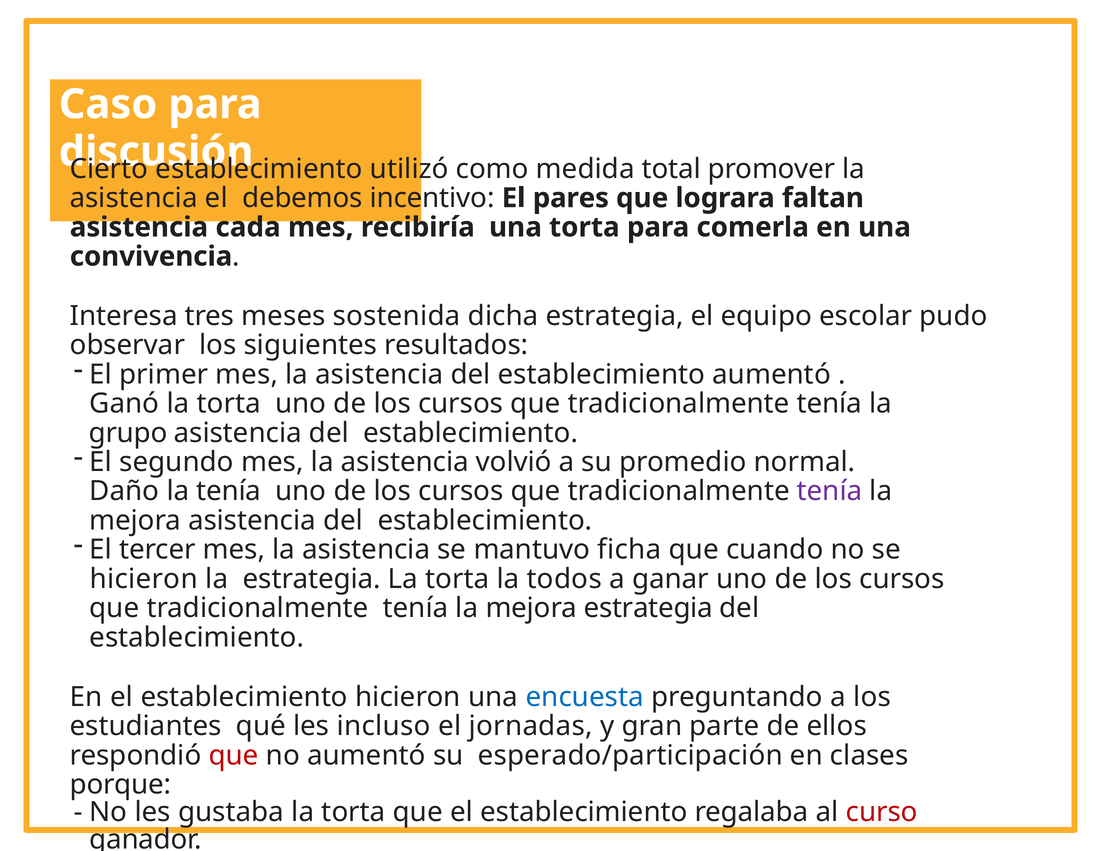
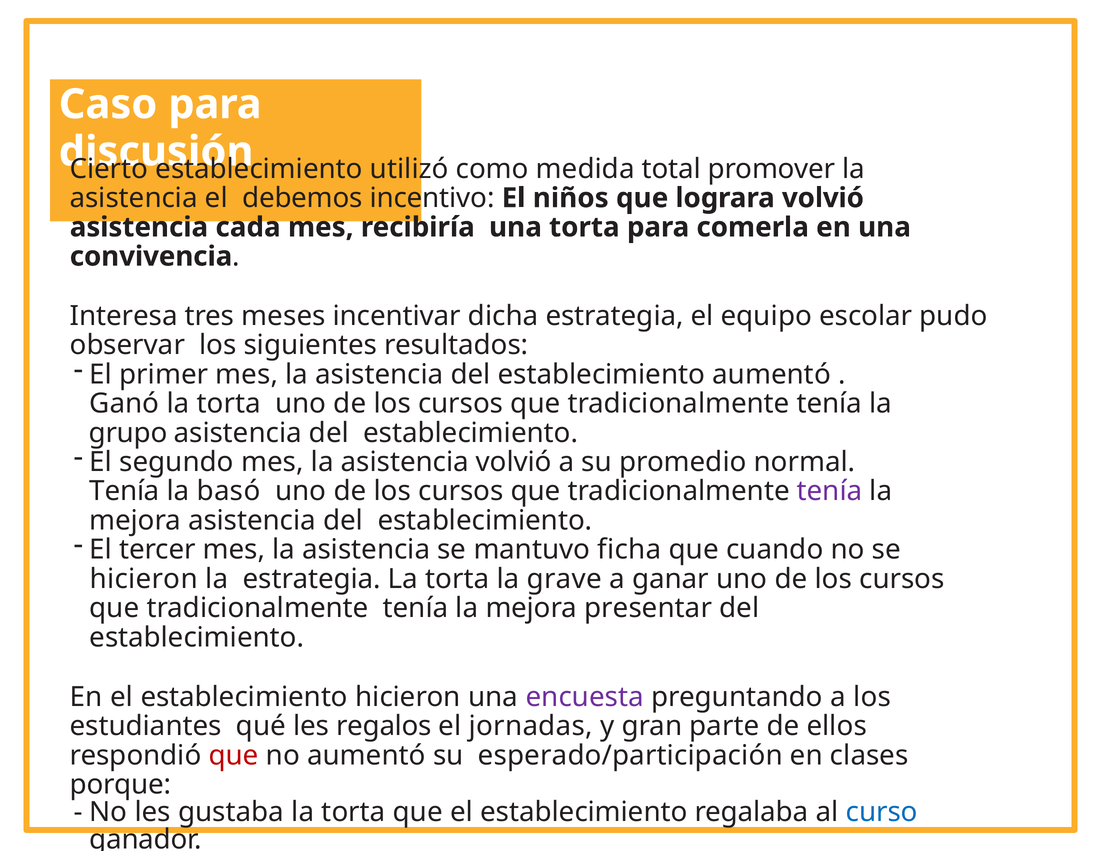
pares: pares -> niños
lograra faltan: faltan -> volvió
sostenida: sostenida -> incentivar
Daño at (124, 491): Daño -> Tenía
la tenía: tenía -> basó
todos: todos -> grave
mejora estrategia: estrategia -> presentar
encuesta colour: blue -> purple
incluso: incluso -> regalos
curso colour: red -> blue
